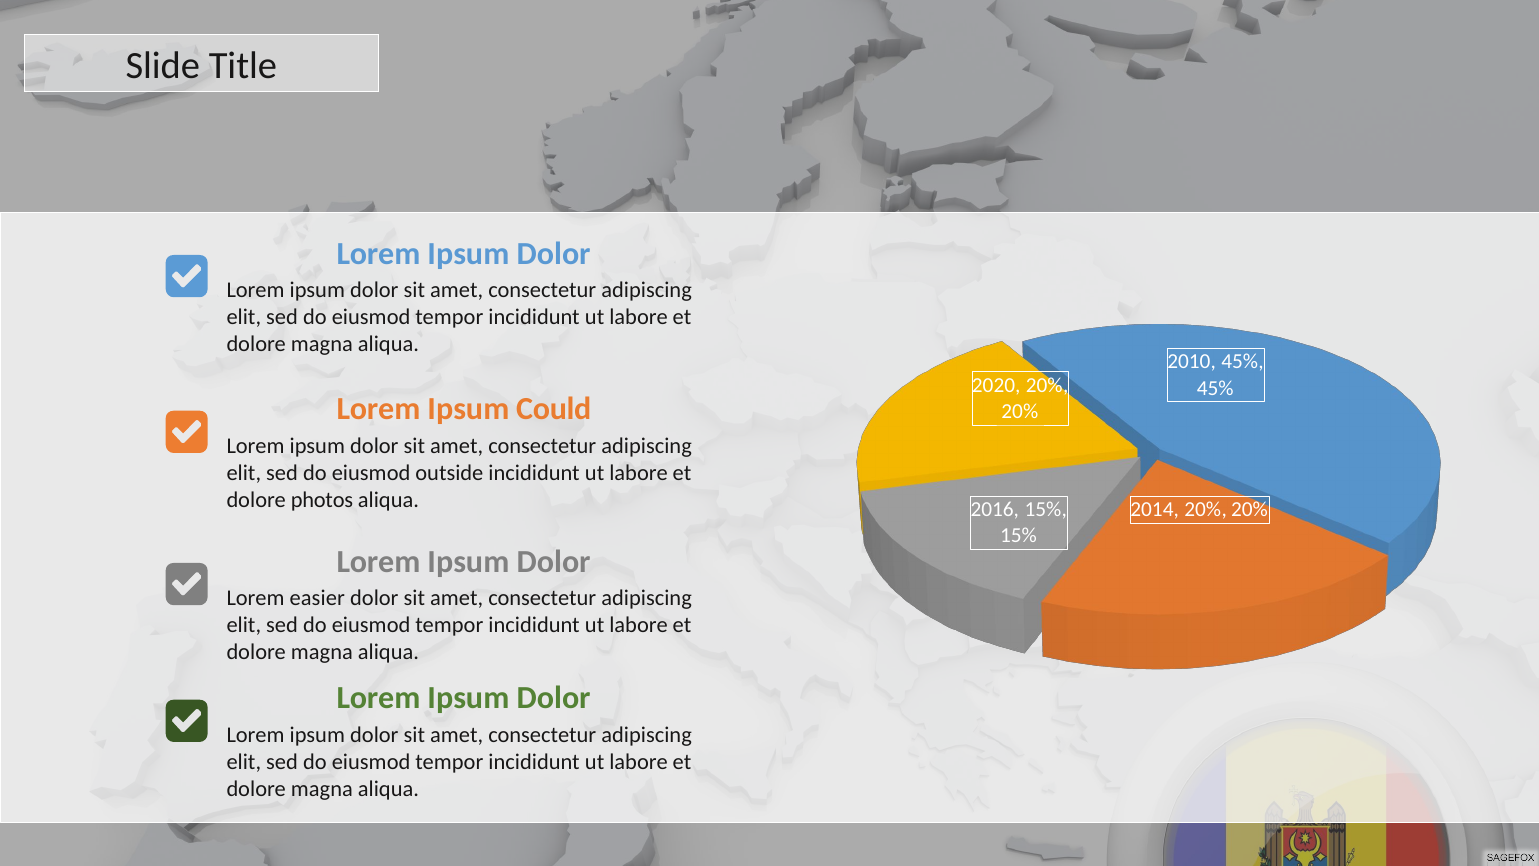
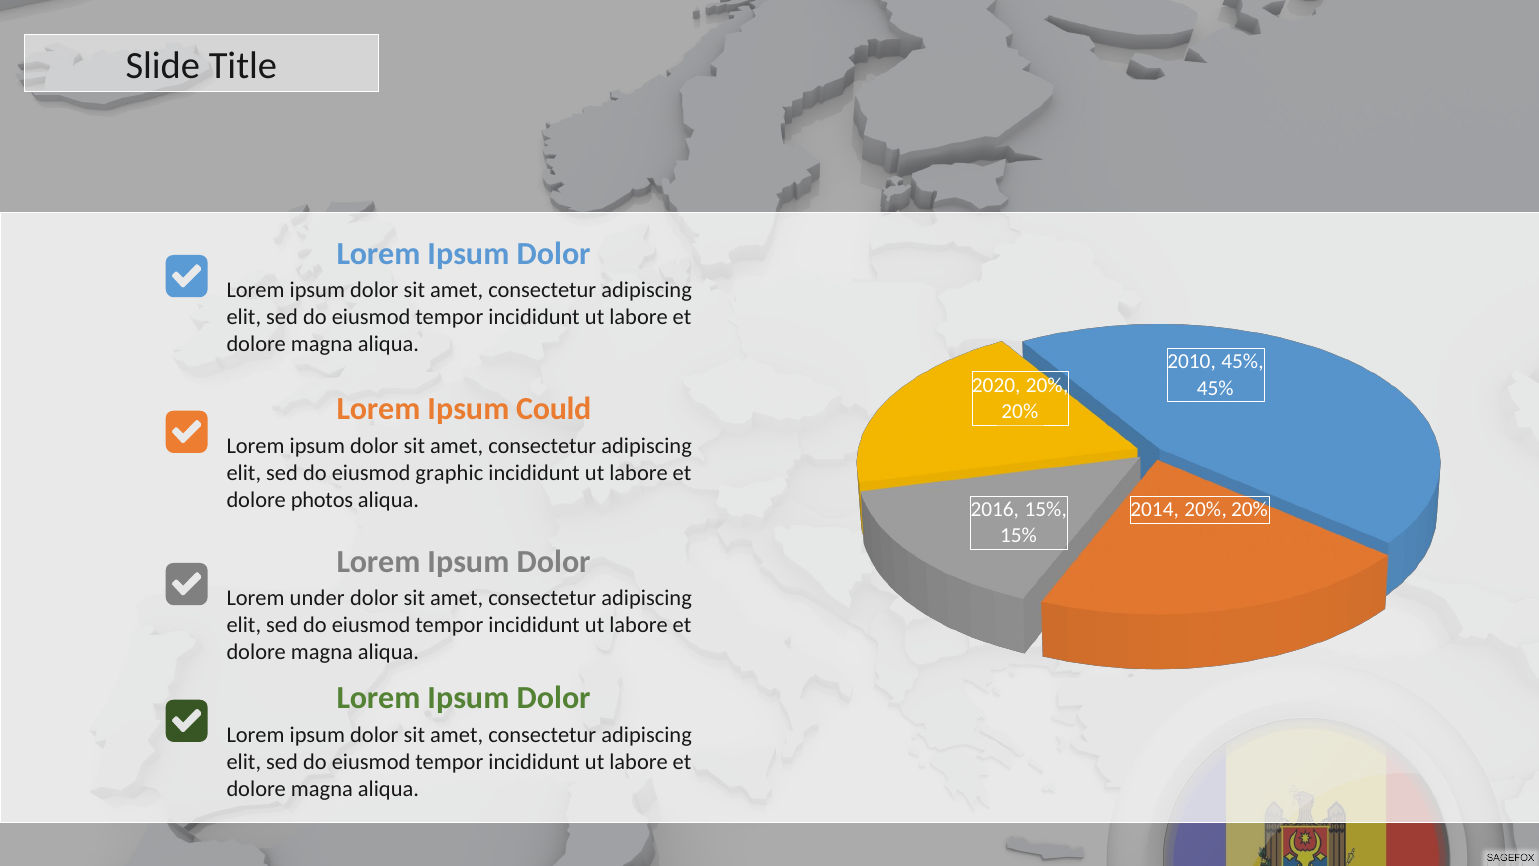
outside: outside -> graphic
easier: easier -> under
